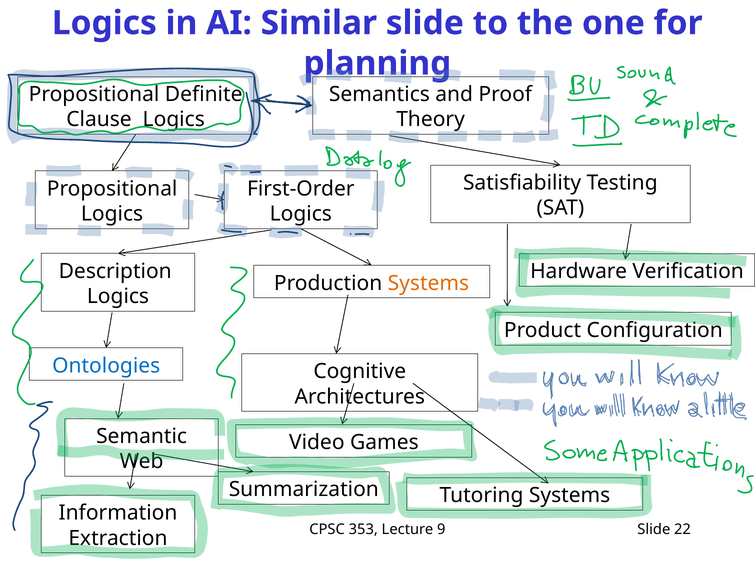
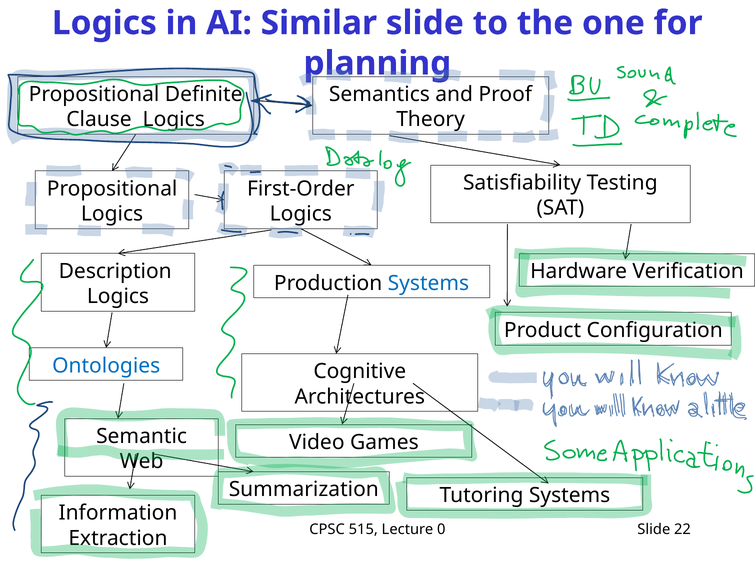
Systems at (428, 283) colour: orange -> blue
353: 353 -> 515
9: 9 -> 0
